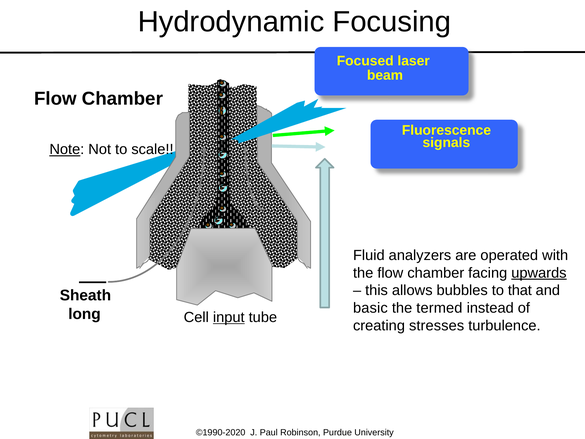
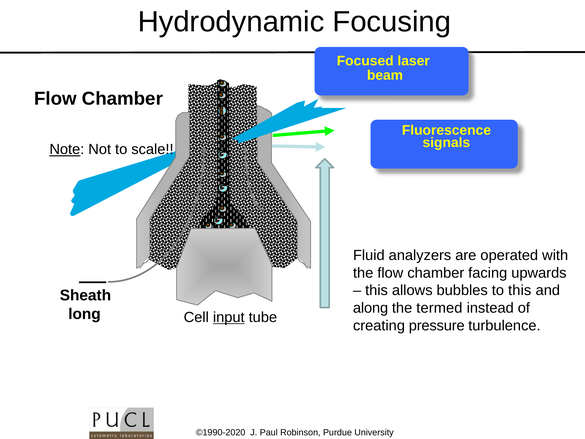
upwards underline: present -> none
to that: that -> this
basic: basic -> along
stresses: stresses -> pressure
